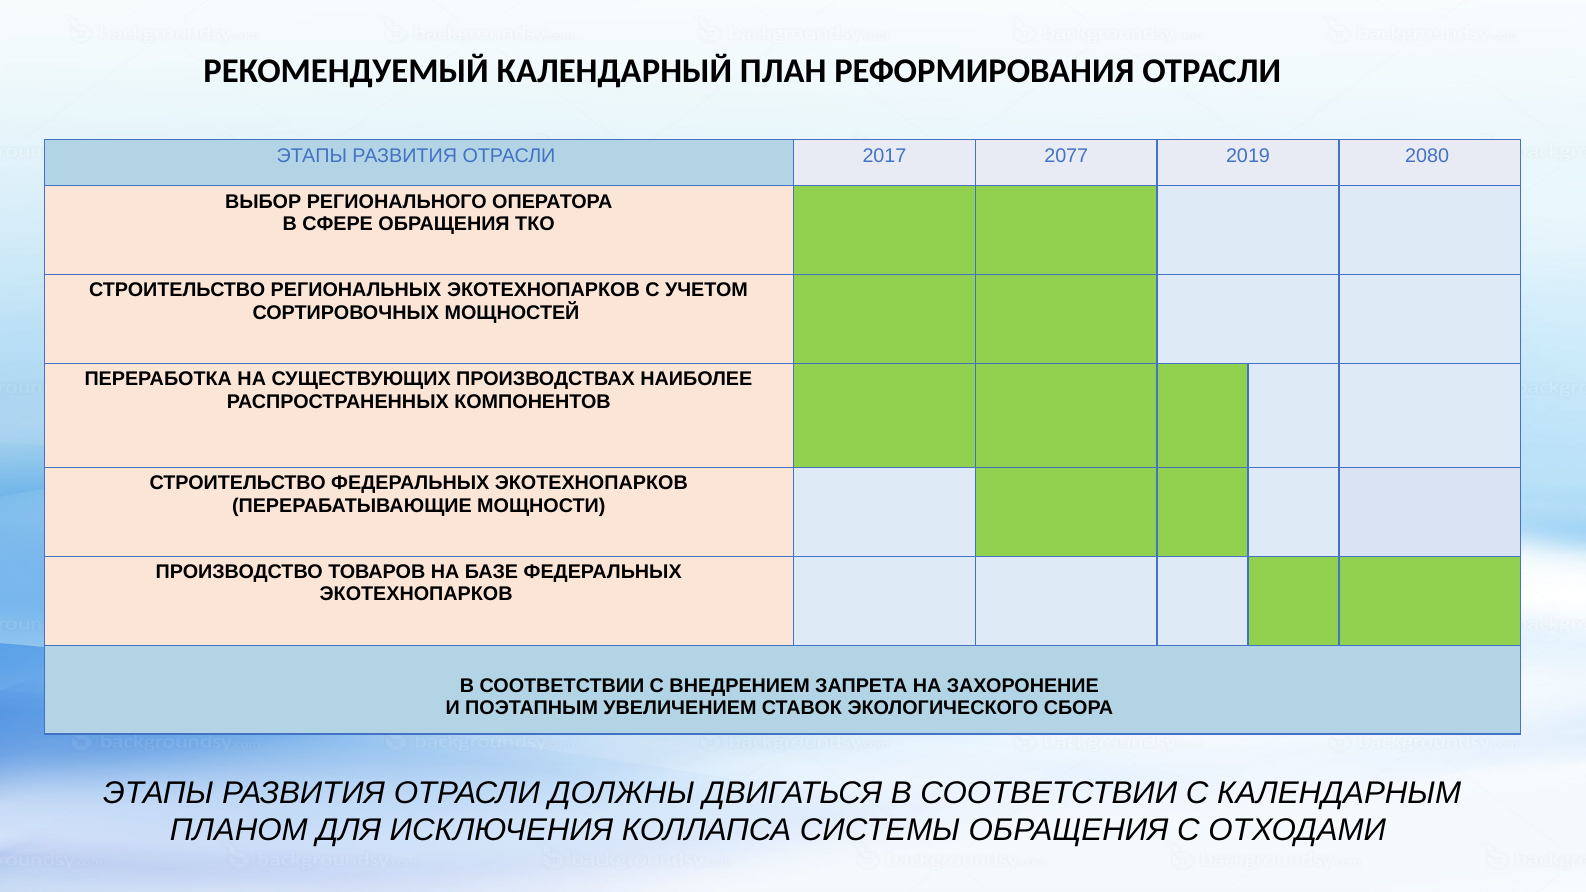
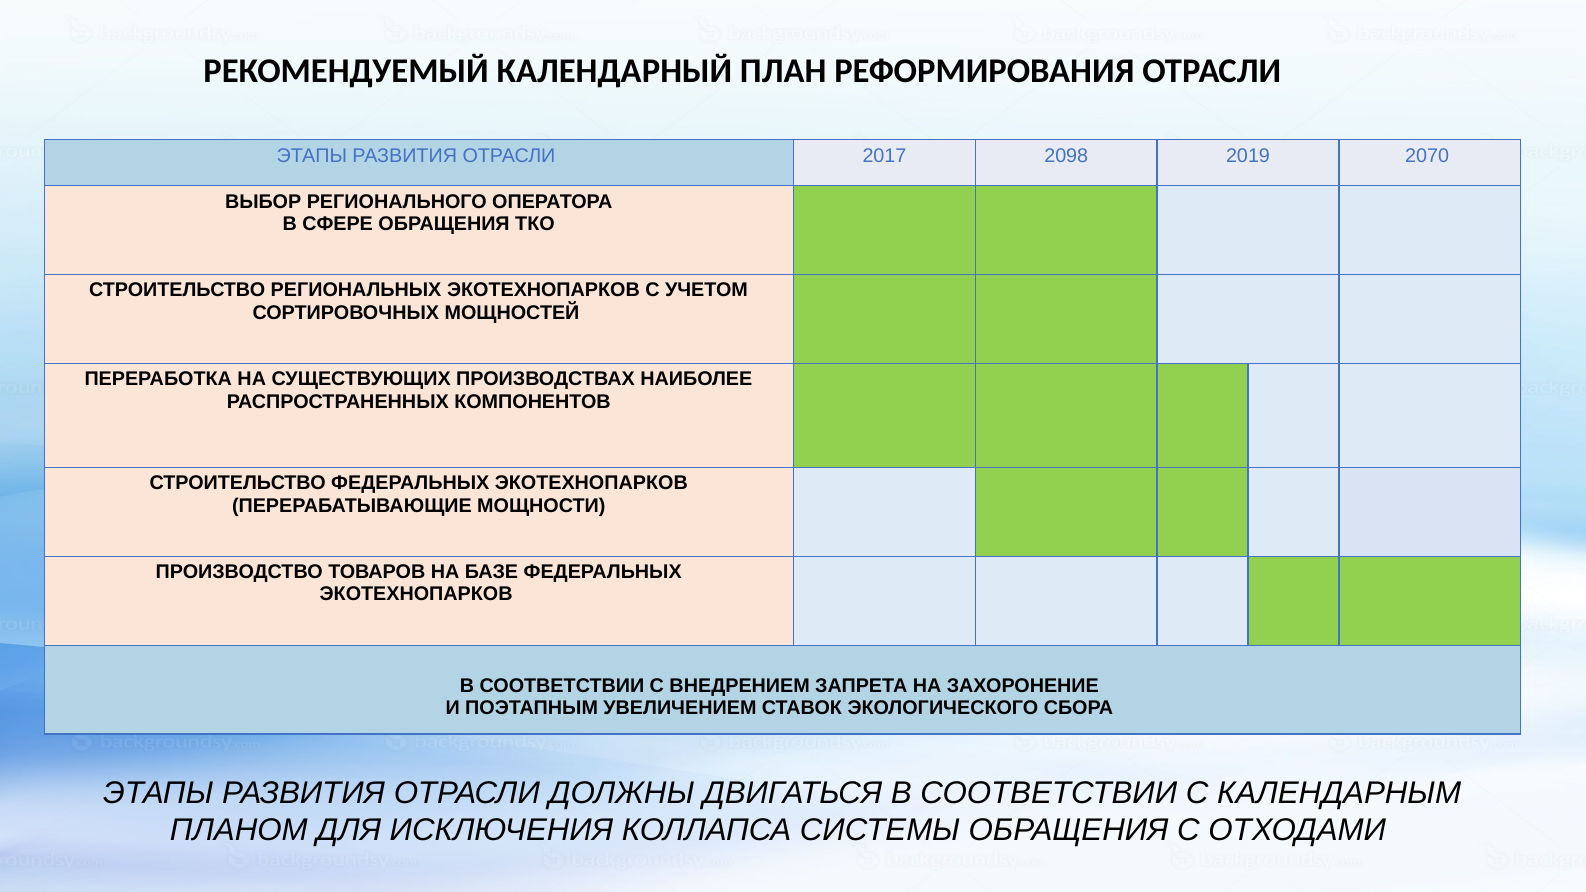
2077: 2077 -> 2098
2080: 2080 -> 2070
